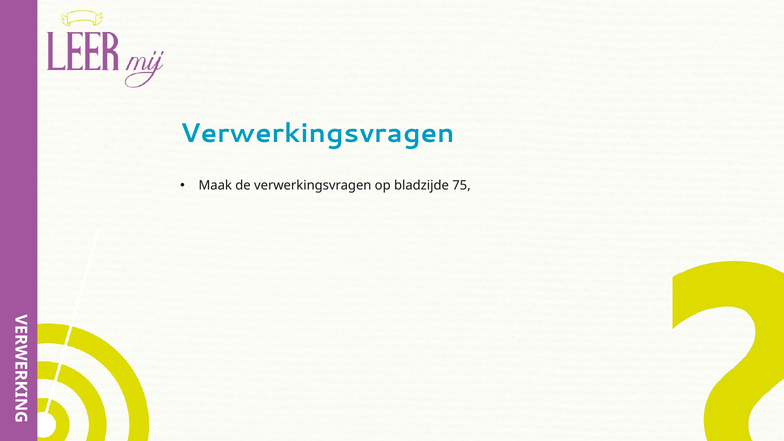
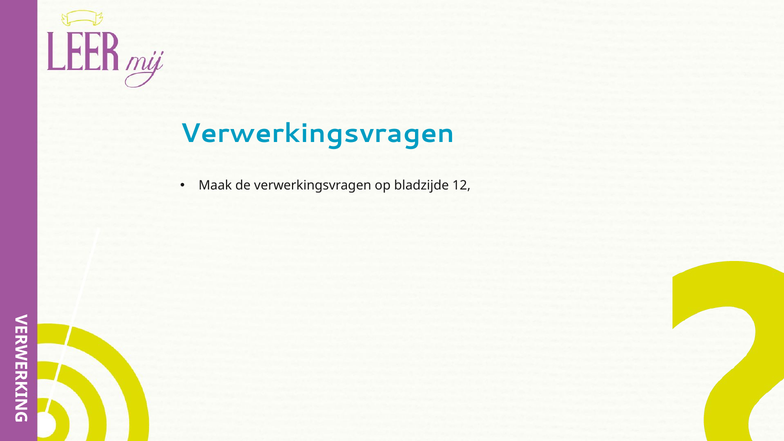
75: 75 -> 12
